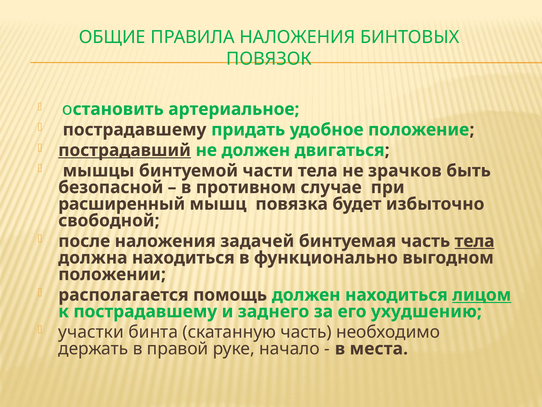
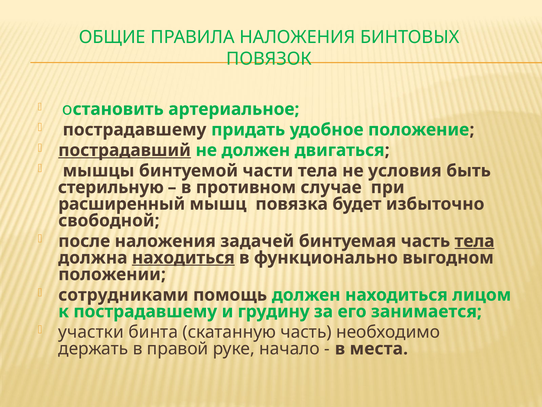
зрачков: зрачков -> условия
безопасной: безопасной -> стерильную
находиться at (183, 257) underline: none -> present
располагается: располагается -> сотрудниками
лицом underline: present -> none
заднего: заднего -> грудину
ухудшению: ухудшению -> занимается
